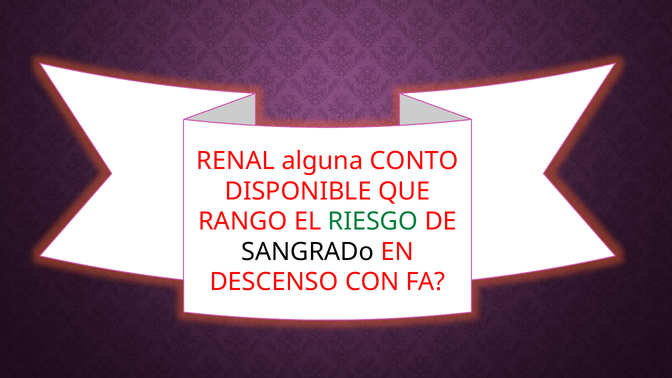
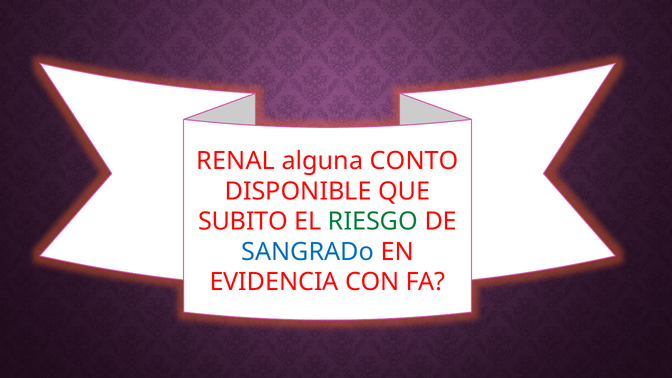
RANGO: RANGO -> SUBITO
SANGRADo colour: black -> blue
DESCENSO: DESCENSO -> EVIDENCIA
